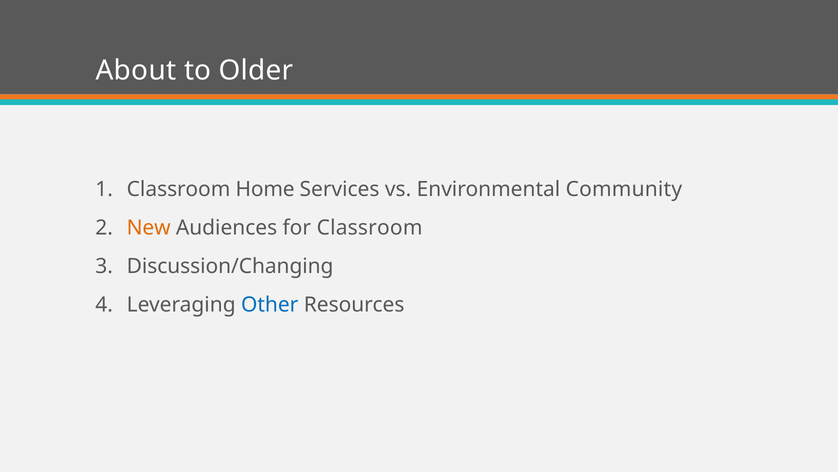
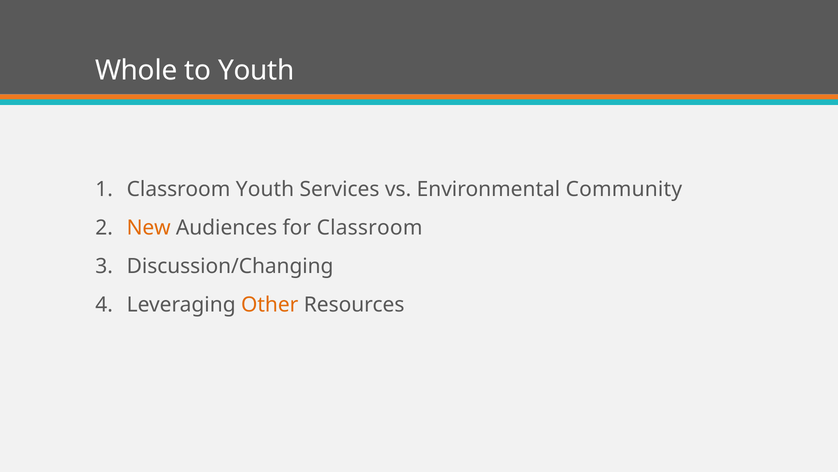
About: About -> Whole
to Older: Older -> Youth
Classroom Home: Home -> Youth
Other colour: blue -> orange
